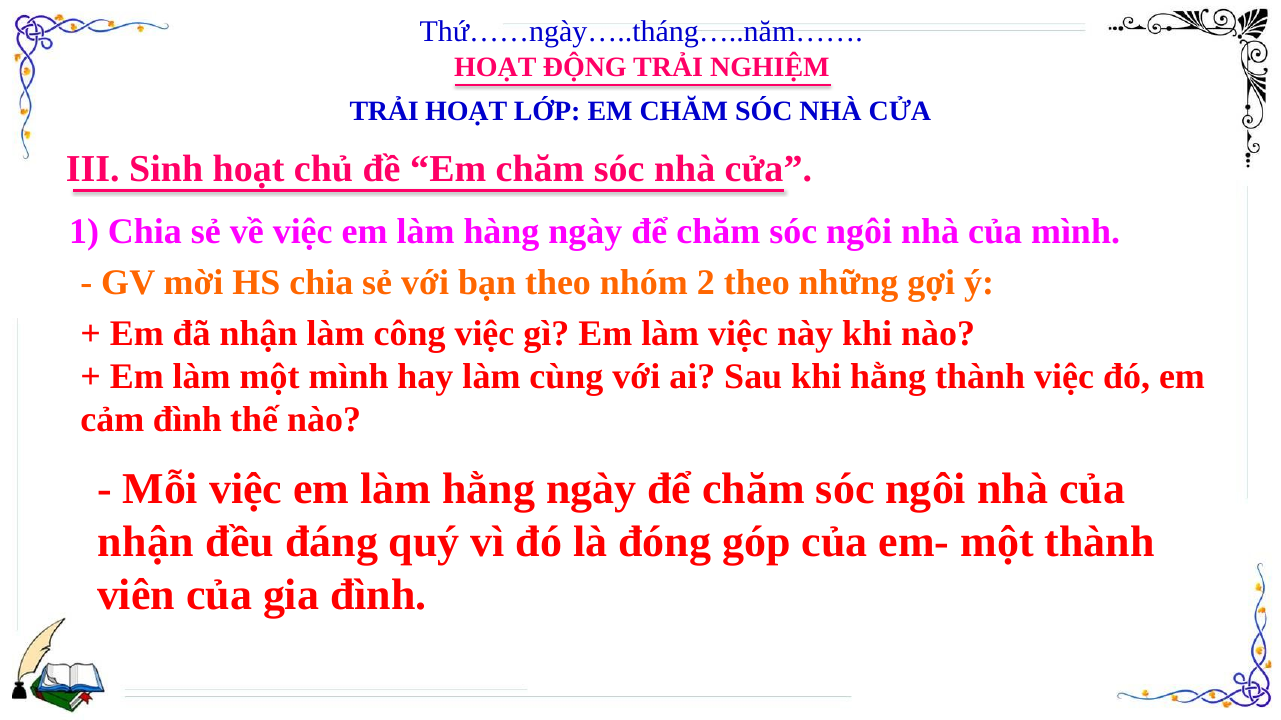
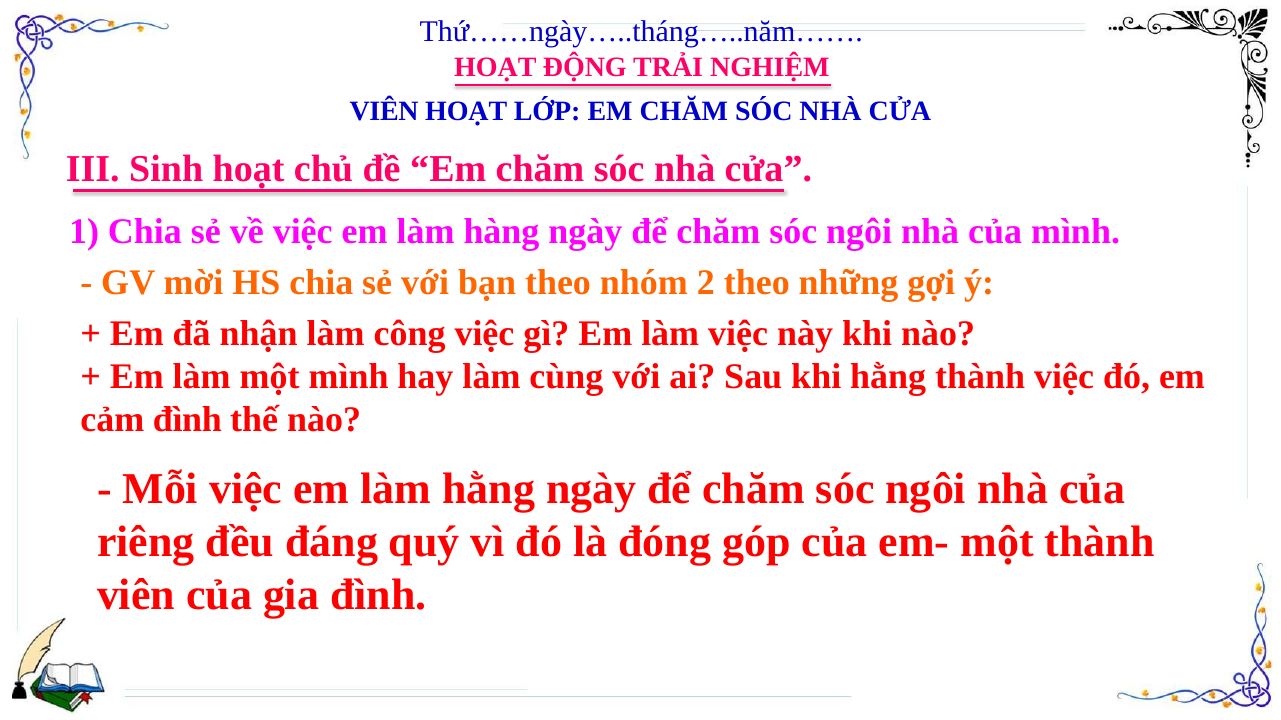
TRẢI at (384, 111): TRẢI -> VIÊN
nhận at (146, 542): nhận -> riêng
